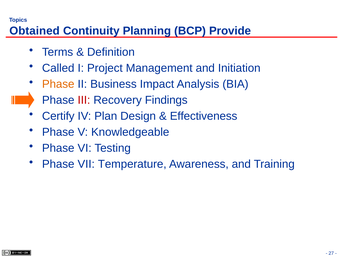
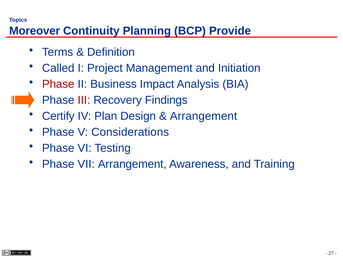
Obtained: Obtained -> Moreover
Phase at (58, 84) colour: orange -> red
Effectiveness at (204, 116): Effectiveness -> Arrangement
Knowledgeable: Knowledgeable -> Considerations
VII Temperature: Temperature -> Arrangement
